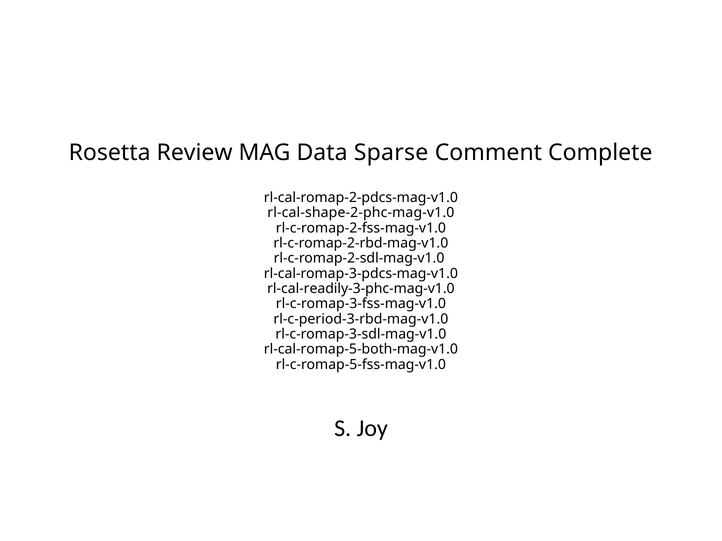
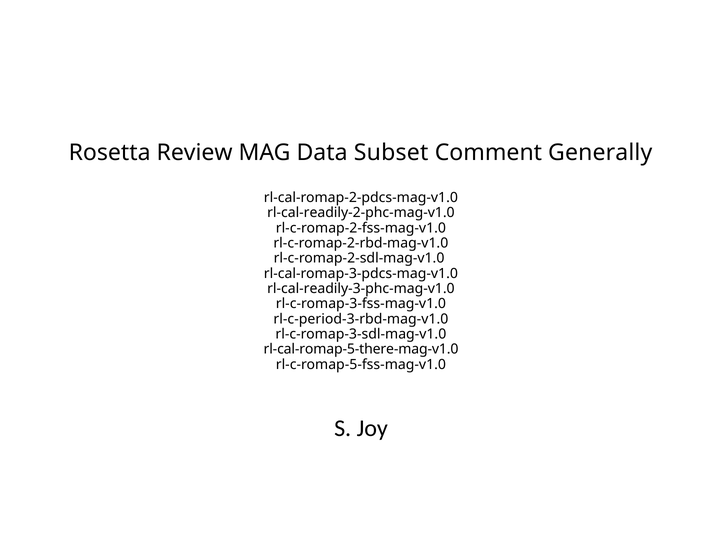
Sparse: Sparse -> Subset
Complete: Complete -> Generally
rl-cal-shape-2-phc-mag-v1.0: rl-cal-shape-2-phc-mag-v1.0 -> rl-cal-readily-2-phc-mag-v1.0
rl-cal-romap-5-both-mag-v1.0: rl-cal-romap-5-both-mag-v1.0 -> rl-cal-romap-5-there-mag-v1.0
